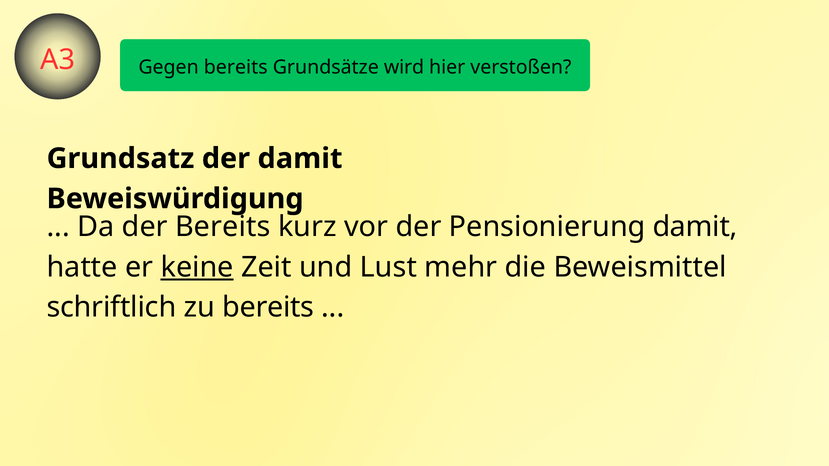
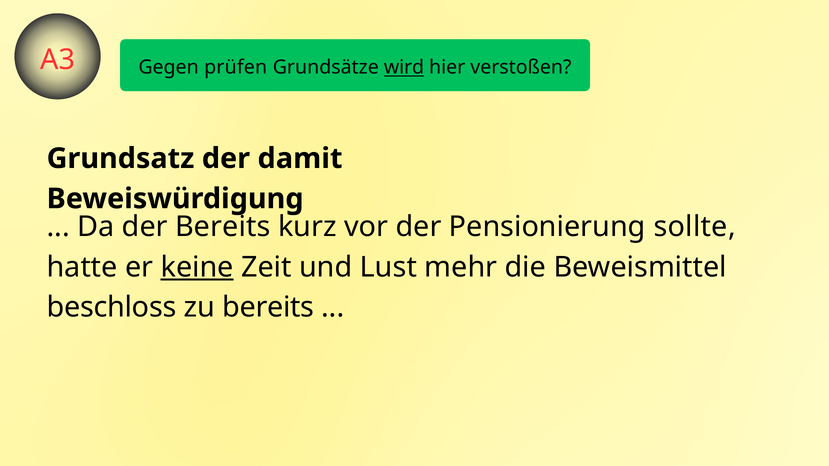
Gegen bereits: bereits -> prüfen
wird underline: none -> present
Pensionierung damit: damit -> sollte
schriftlich: schriftlich -> beschloss
